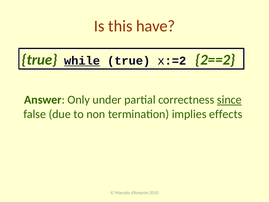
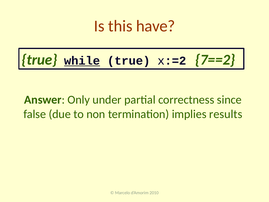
2==2: 2==2 -> 7==2
since underline: present -> none
effects: effects -> results
